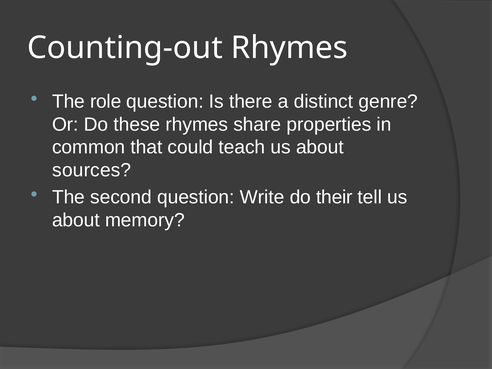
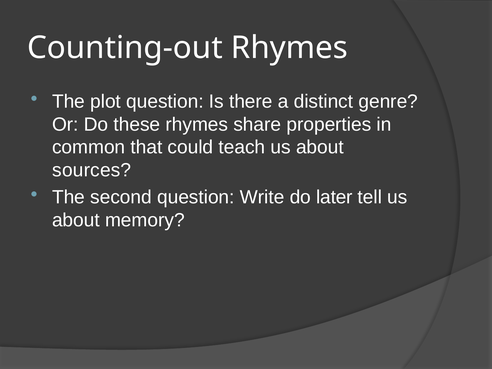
role: role -> plot
their: their -> later
